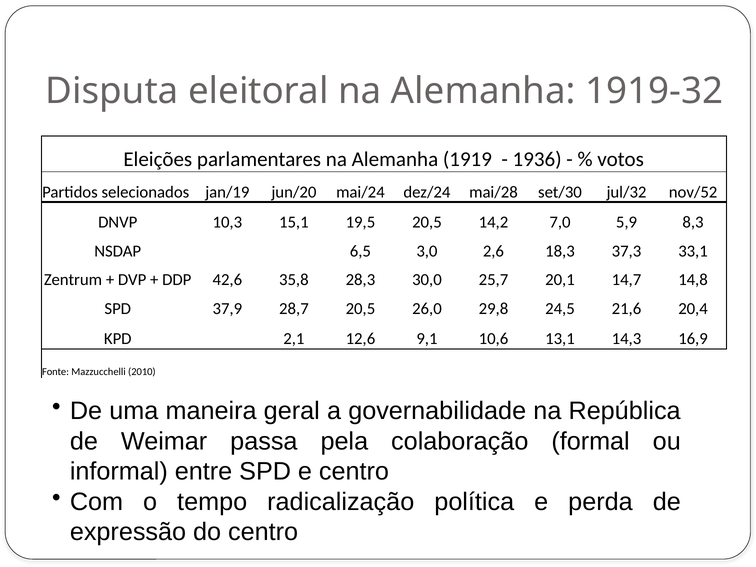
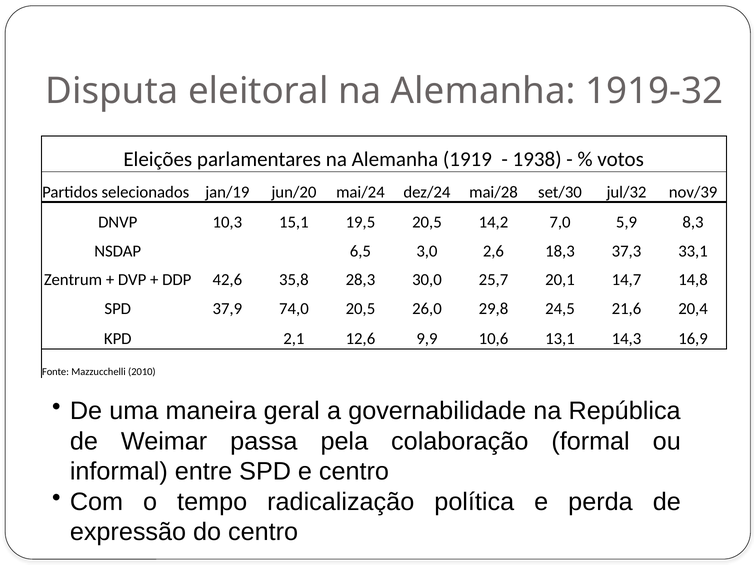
1936: 1936 -> 1938
nov/52: nov/52 -> nov/39
28,7: 28,7 -> 74,0
9,1: 9,1 -> 9,9
